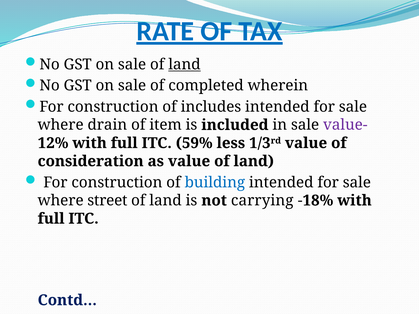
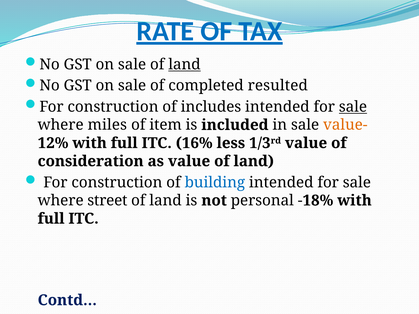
wherein: wherein -> resulted
sale at (353, 107) underline: none -> present
drain: drain -> miles
value- colour: purple -> orange
59%: 59% -> 16%
carrying: carrying -> personal
